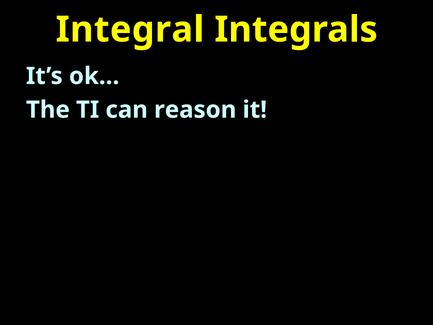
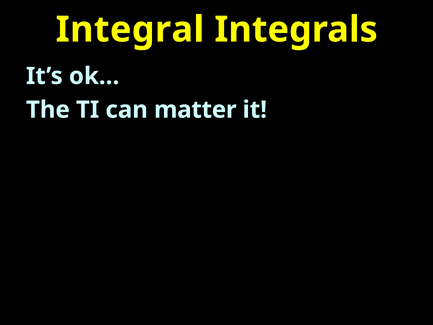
reason: reason -> matter
